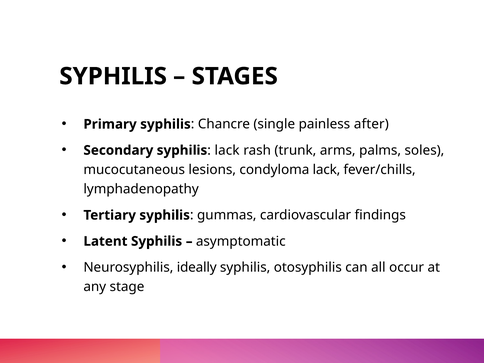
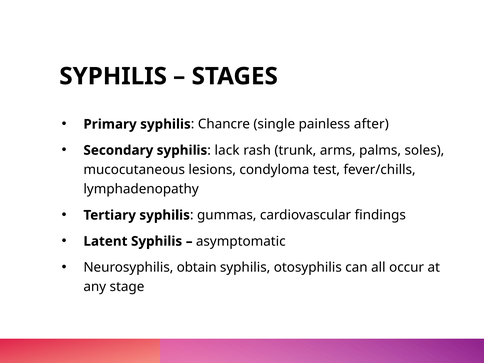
condyloma lack: lack -> test
ideally: ideally -> obtain
